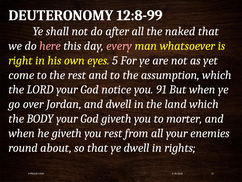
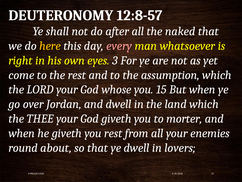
12:8-99: 12:8-99 -> 12:8-57
here colour: pink -> yellow
5: 5 -> 3
notice: notice -> whose
91: 91 -> 15
BODY: BODY -> THEE
rights: rights -> lovers
